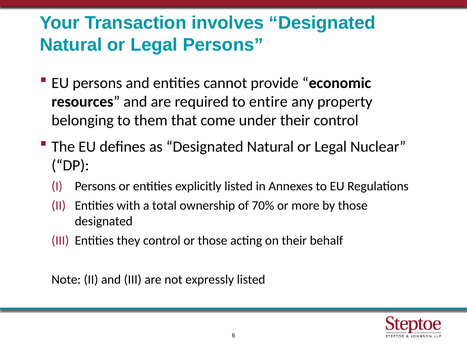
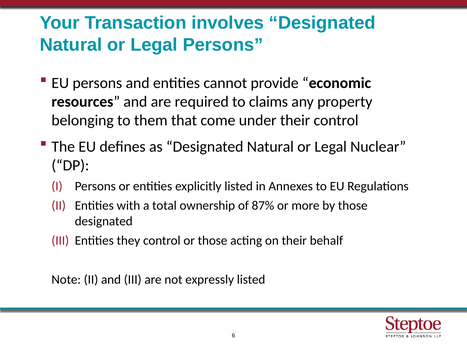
entire: entire -> claims
70%: 70% -> 87%
